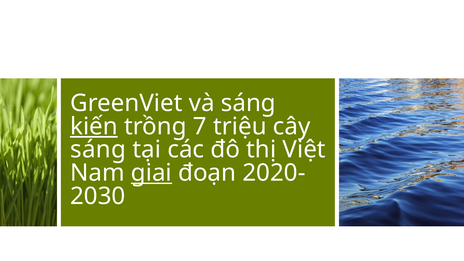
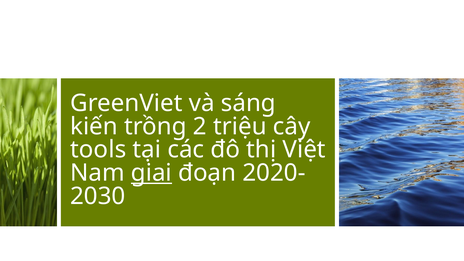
kiến underline: present -> none
7: 7 -> 2
sáng at (98, 150): sáng -> tools
